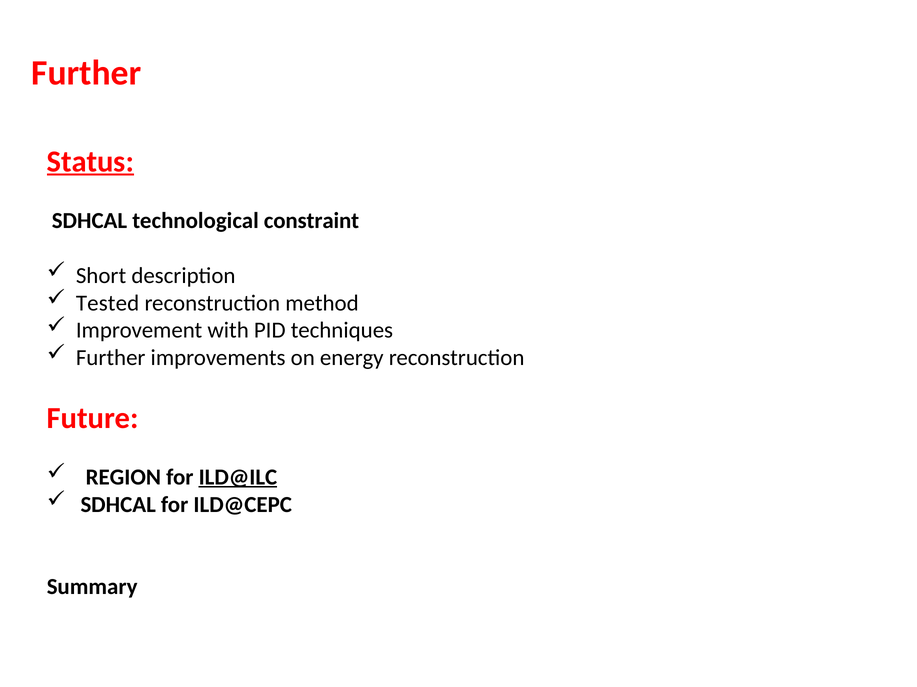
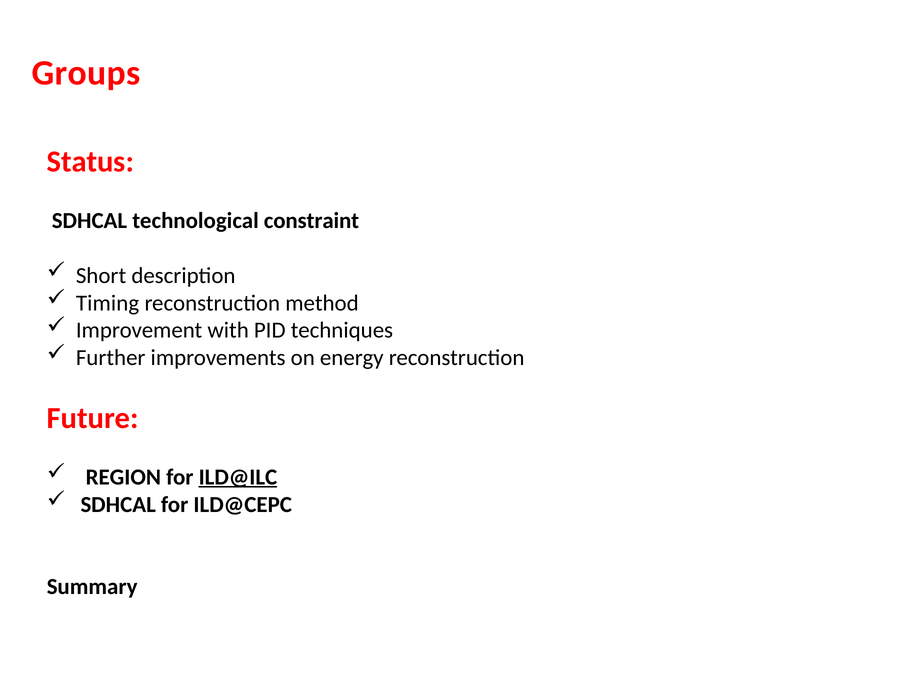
Further at (86, 73): Further -> Groups
Status underline: present -> none
Tested: Tested -> Timing
